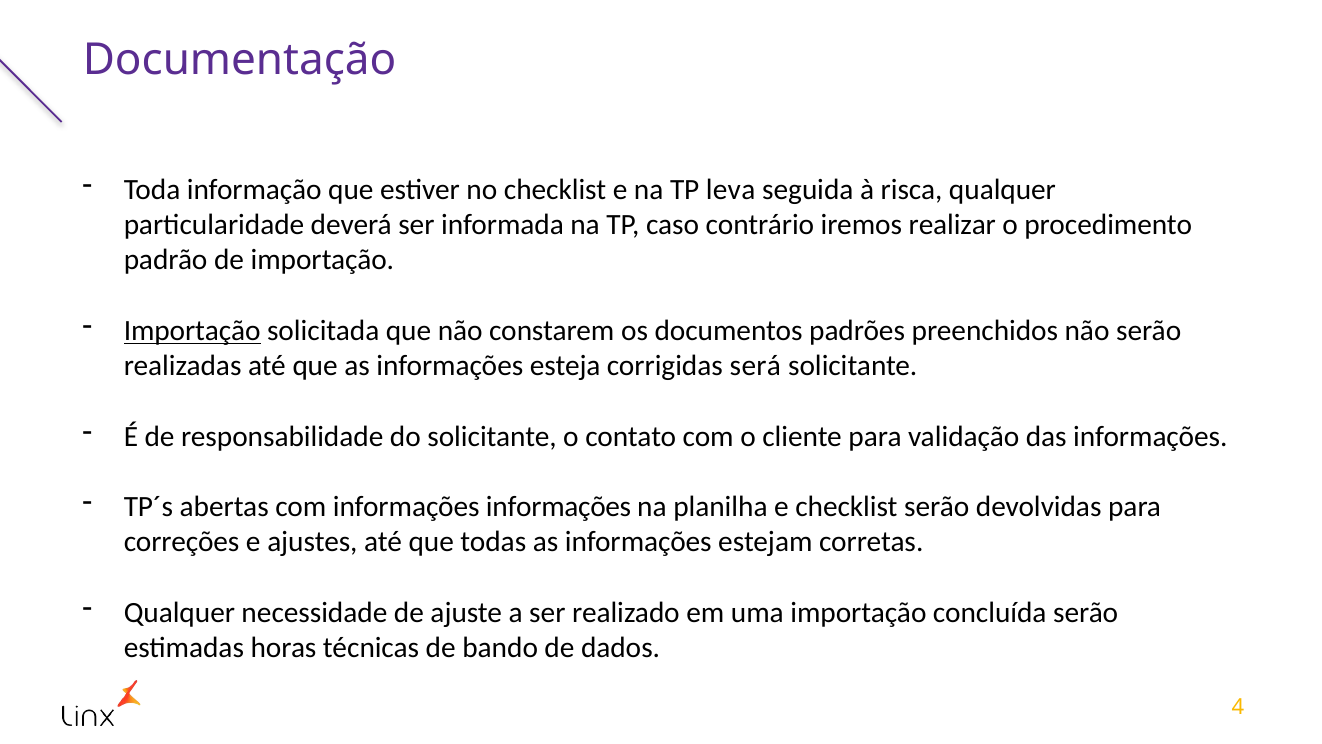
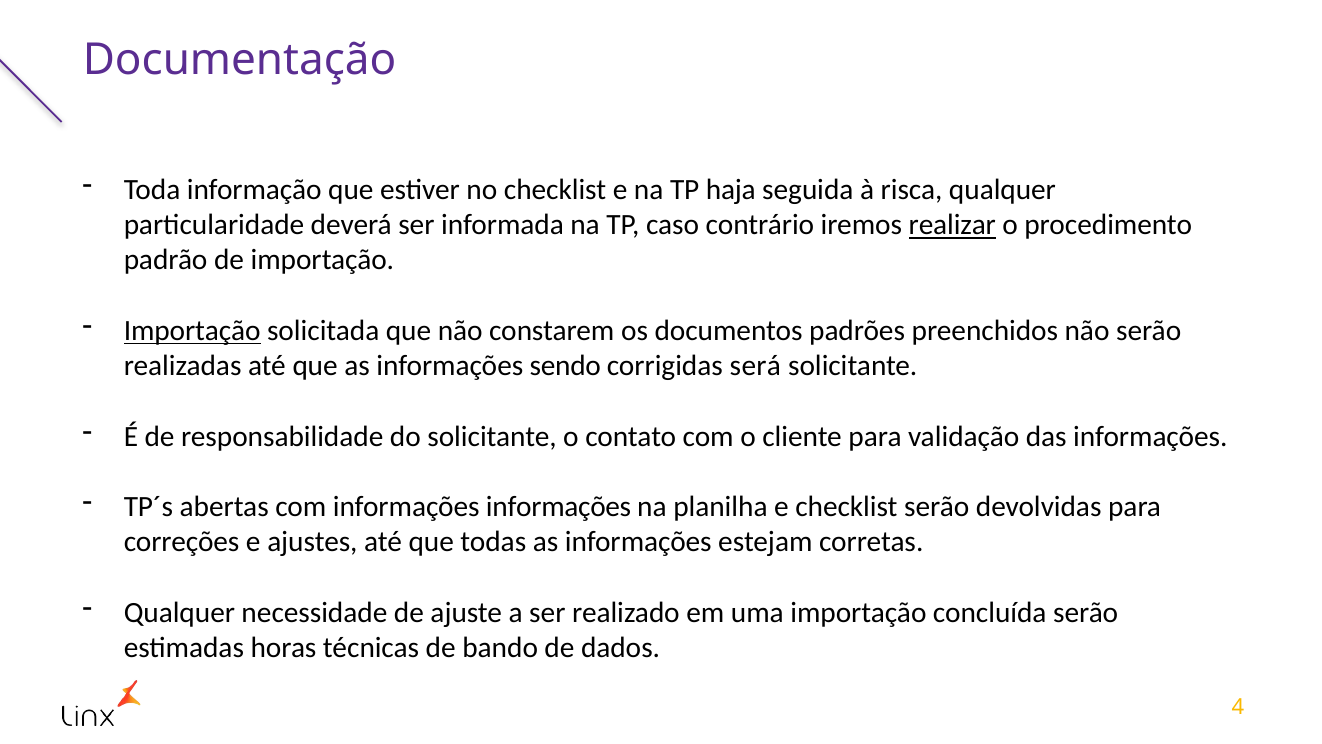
leva: leva -> haja
realizar underline: none -> present
esteja: esteja -> sendo
